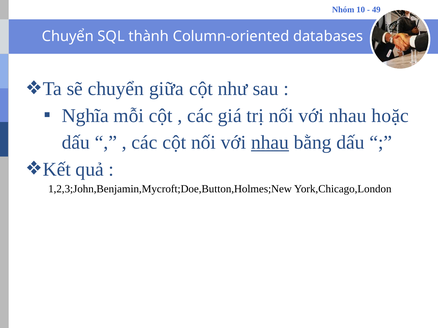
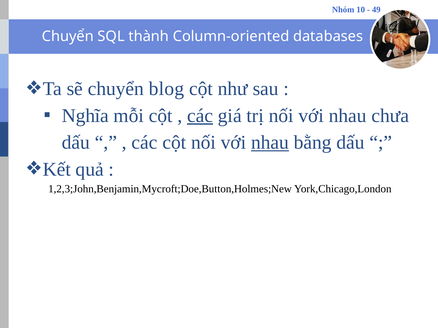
giữa: giữa -> blog
các at (200, 116) underline: none -> present
hoặc: hoặc -> chưa
